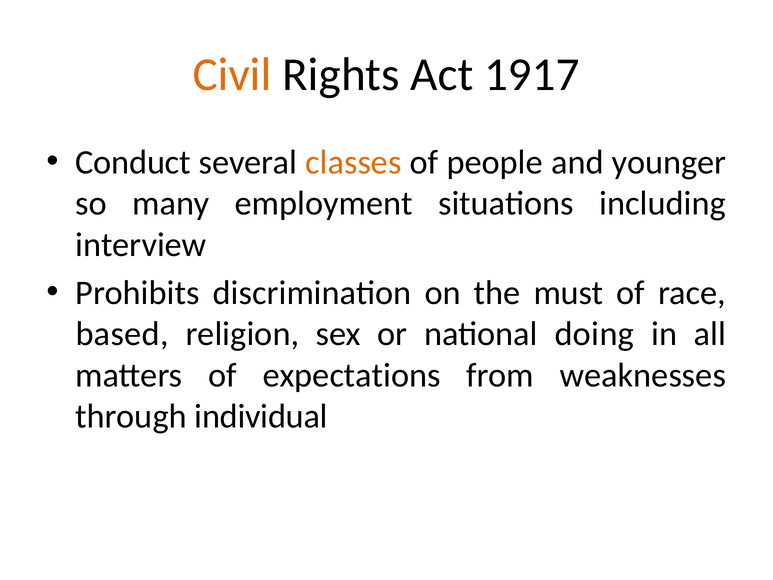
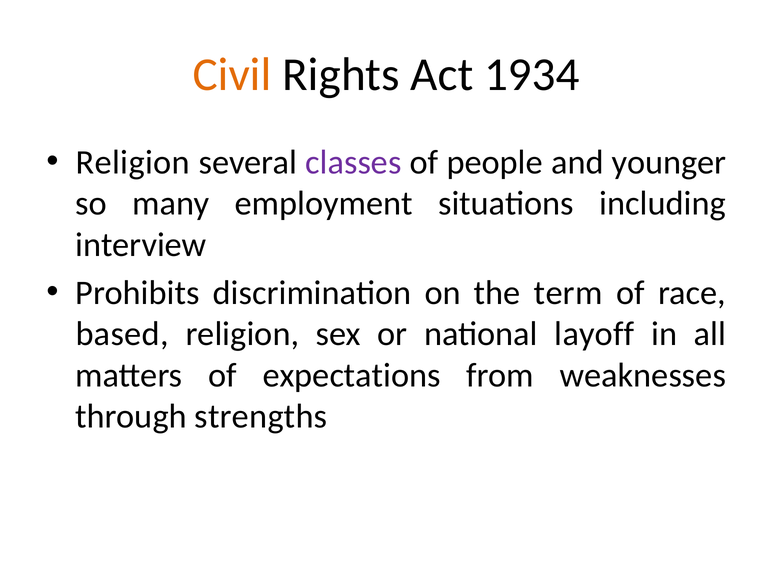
1917: 1917 -> 1934
Conduct at (133, 162): Conduct -> Religion
classes colour: orange -> purple
must: must -> term
doing: doing -> layoff
individual: individual -> strengths
